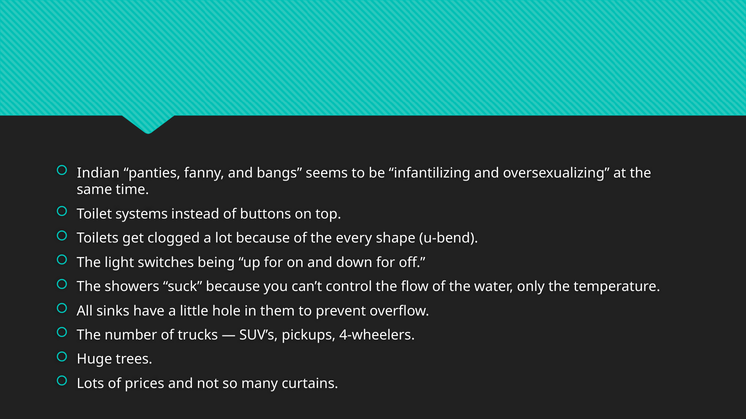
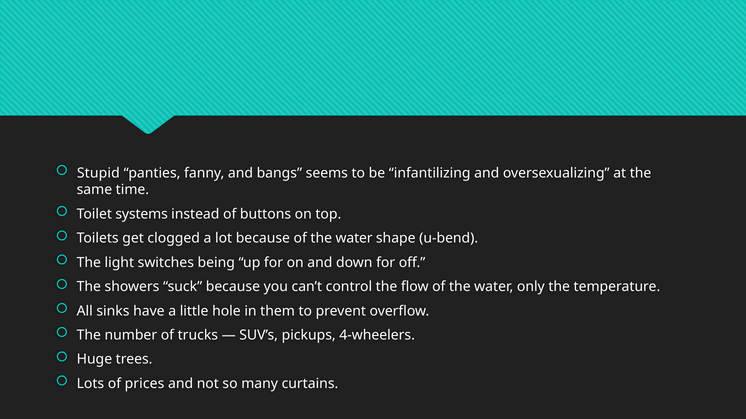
Indian: Indian -> Stupid
because of the every: every -> water
